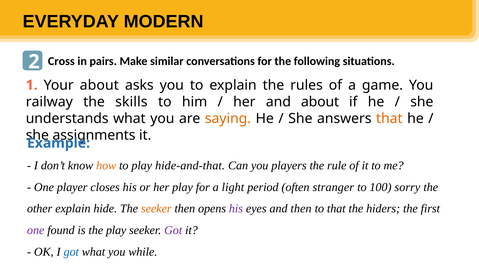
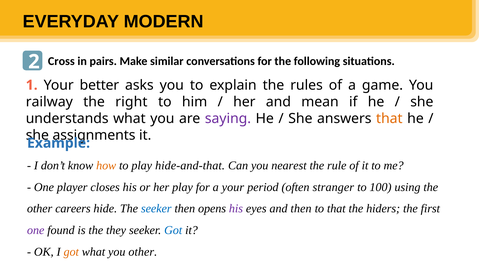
Your about: about -> better
skills: skills -> right
and about: about -> mean
saying colour: orange -> purple
players: players -> nearest
a light: light -> your
sorry: sorry -> using
other explain: explain -> careers
seeker at (156, 209) colour: orange -> blue
the play: play -> they
Got at (173, 231) colour: purple -> blue
got at (71, 252) colour: blue -> orange
you while: while -> other
